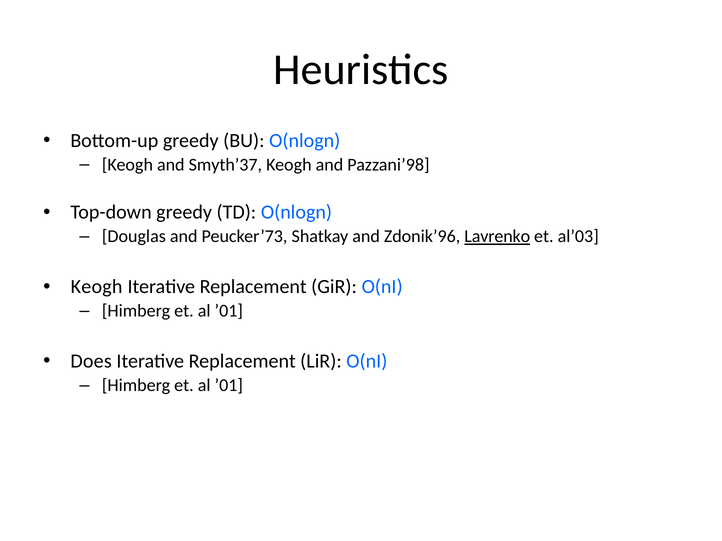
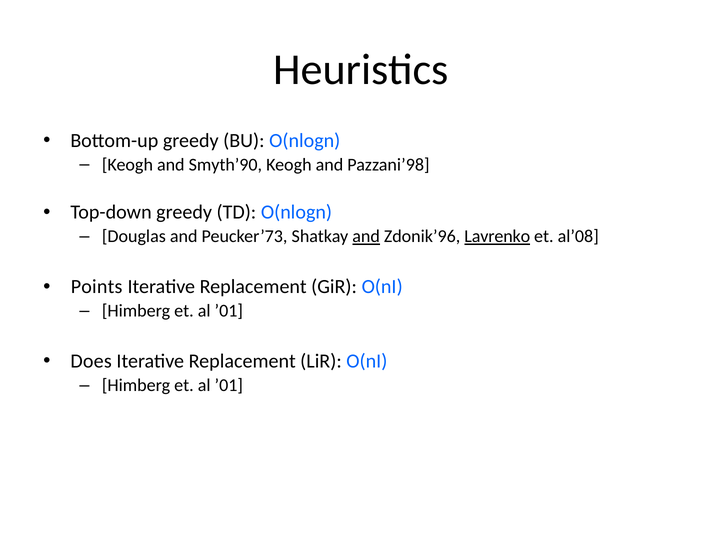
Smyth’37: Smyth’37 -> Smyth’90
and at (366, 237) underline: none -> present
al’03: al’03 -> al’08
Keogh at (97, 287): Keogh -> Points
